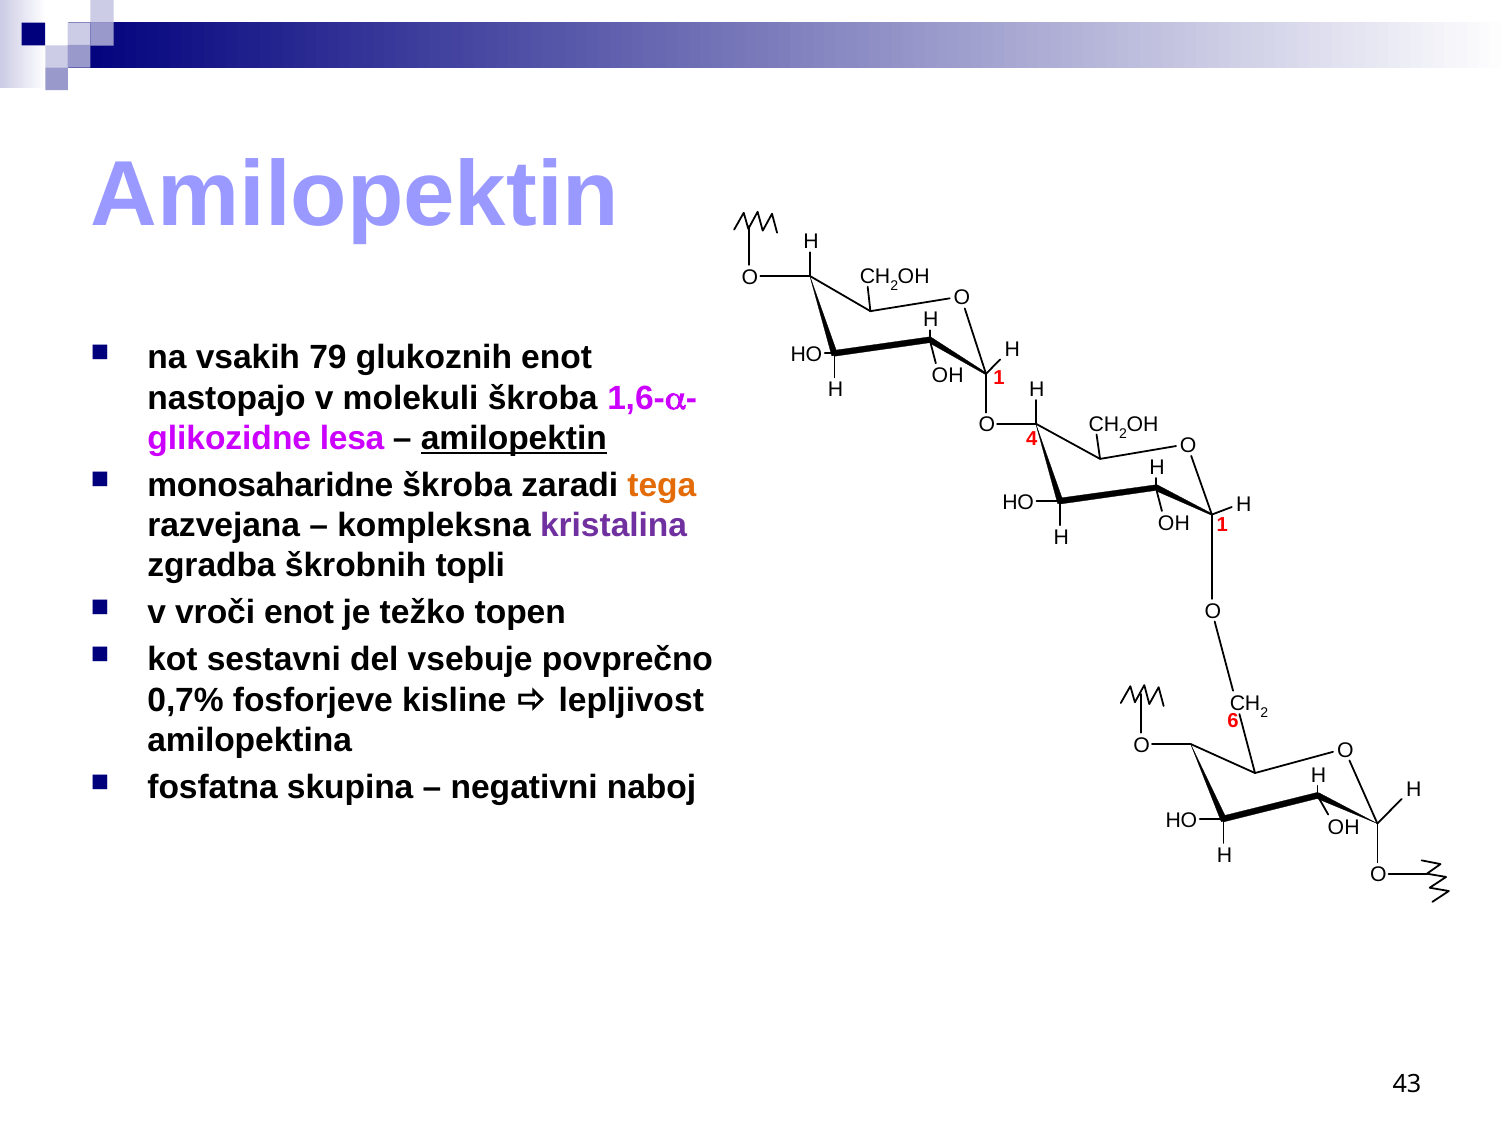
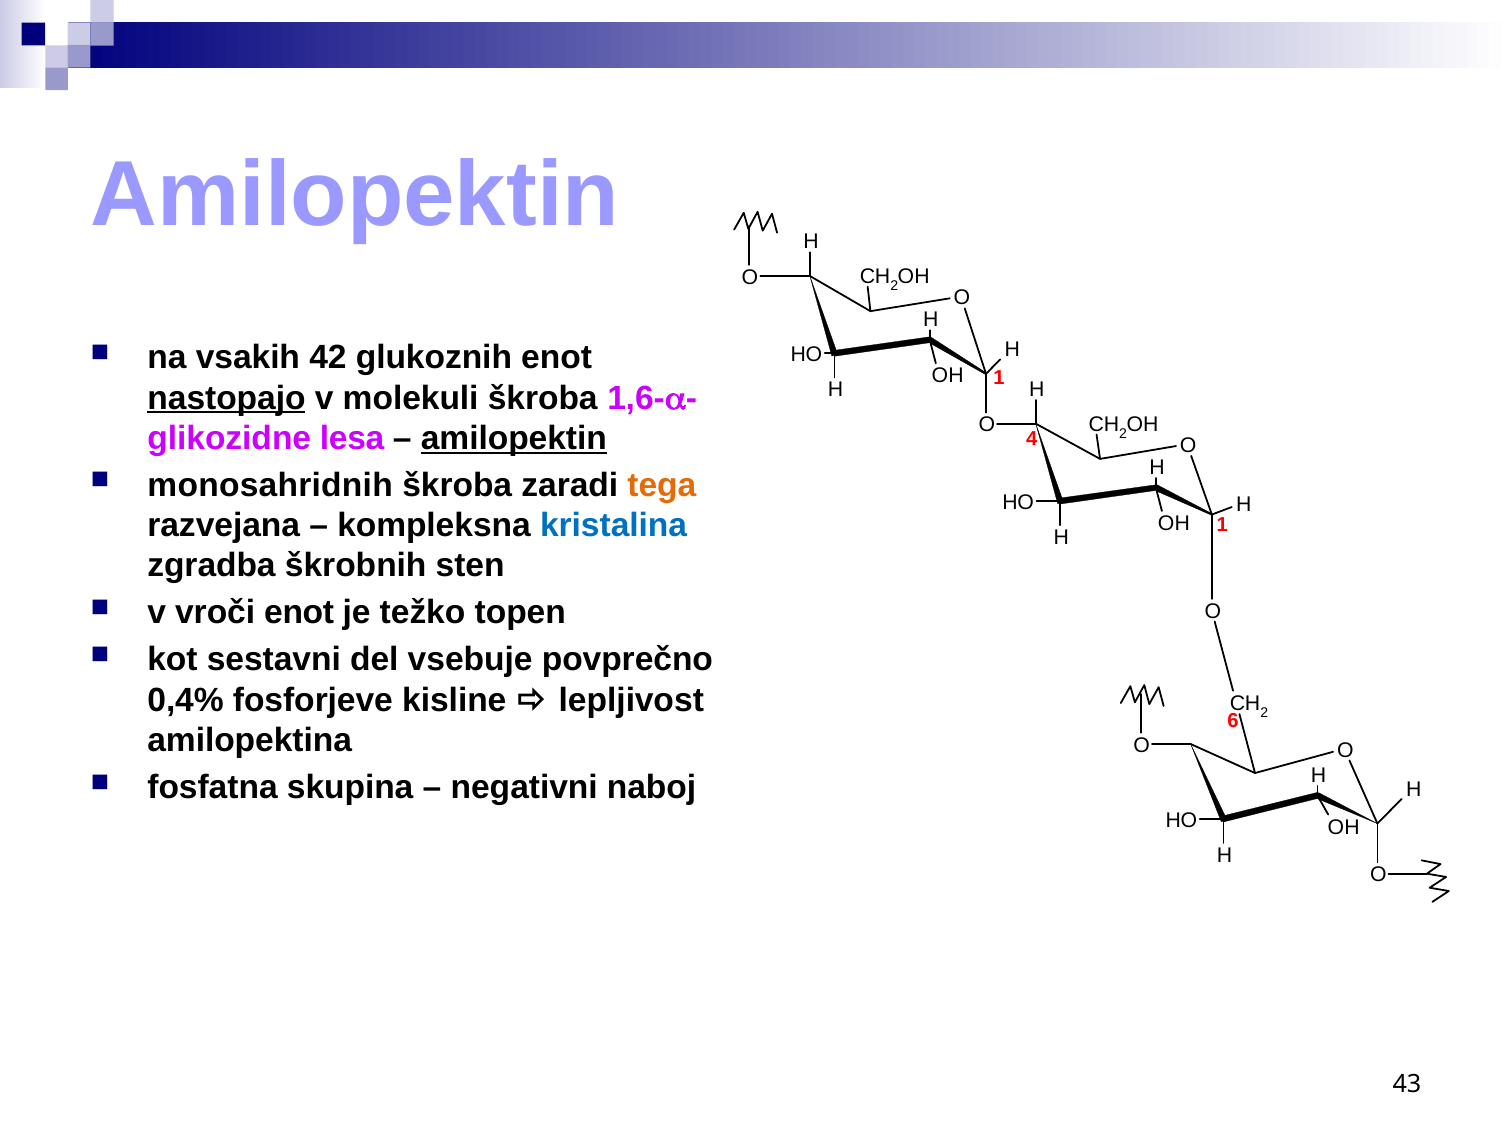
79: 79 -> 42
nastopajo underline: none -> present
monosaharidne: monosaharidne -> monosahridnih
kristalina colour: purple -> blue
topli: topli -> sten
0,7%: 0,7% -> 0,4%
